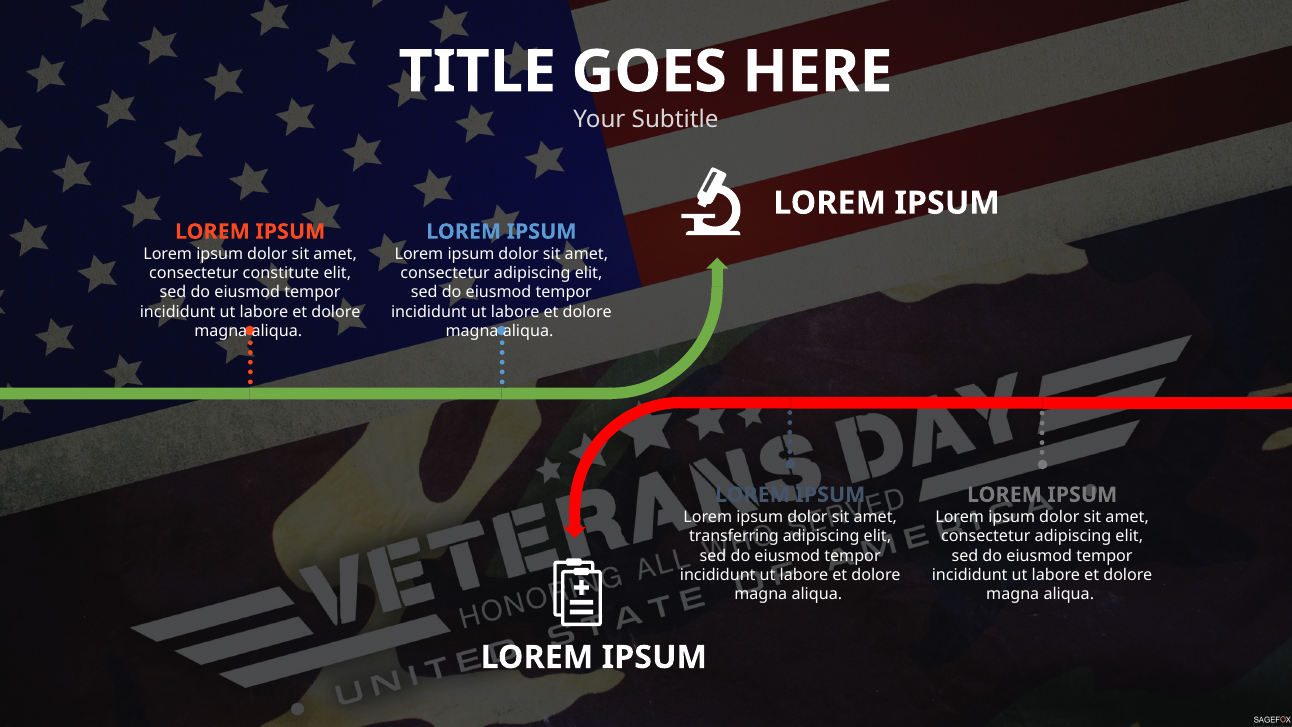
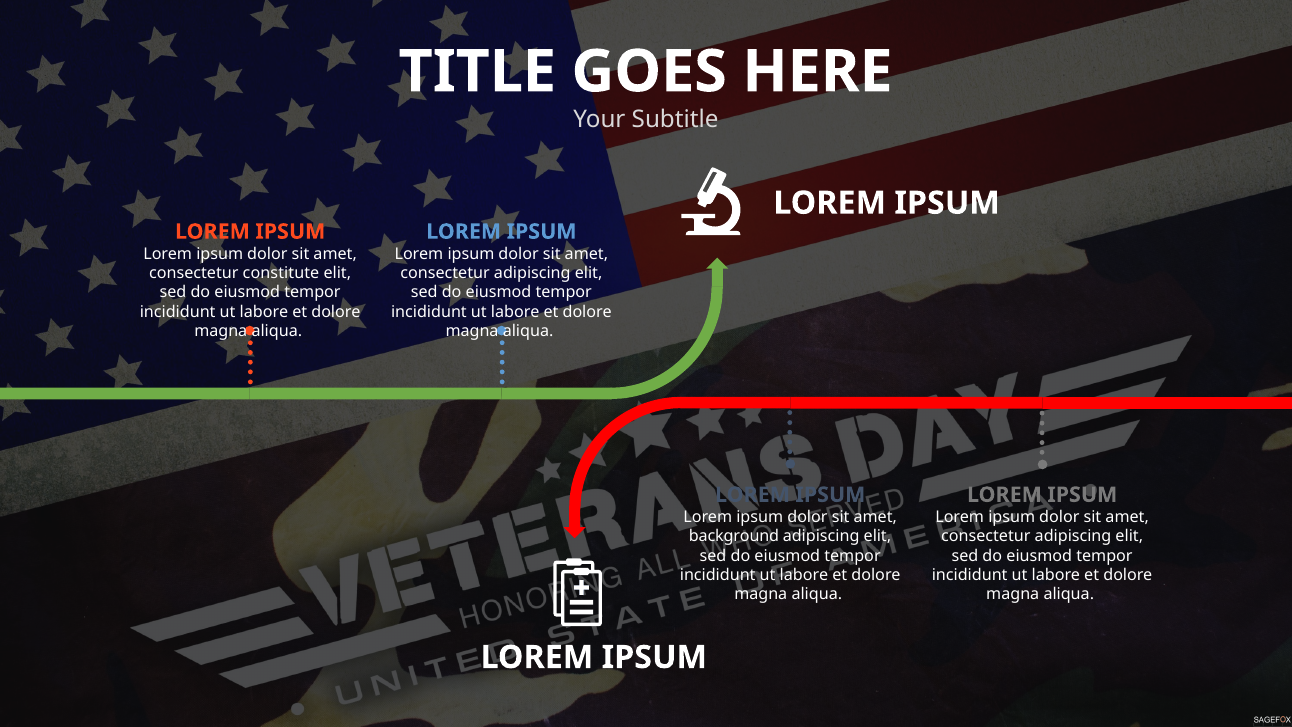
transferring: transferring -> background
